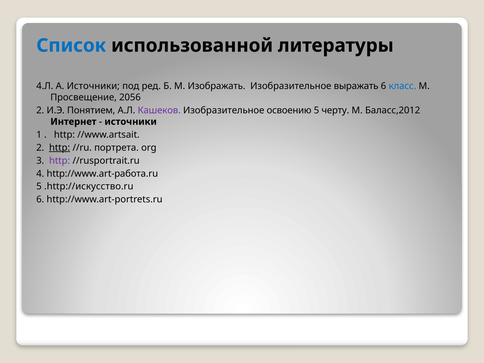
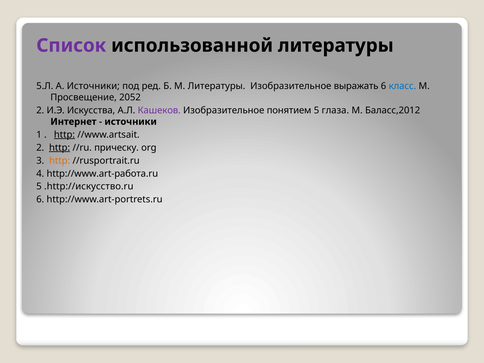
Список colour: blue -> purple
4.Л: 4.Л -> 5.Л
М Изображать: Изображать -> Литературы
2056: 2056 -> 2052
Понятием: Понятием -> Искусства
освоению: освоению -> понятием
черту: черту -> глаза
http at (64, 135) underline: none -> present
портрета: портрета -> прическу
http at (60, 161) colour: purple -> orange
